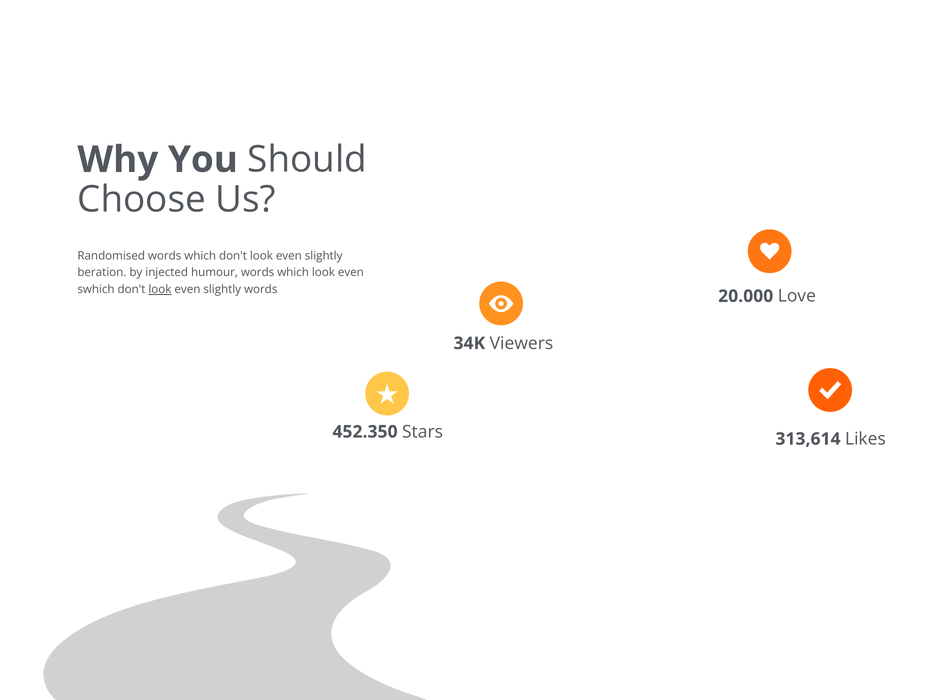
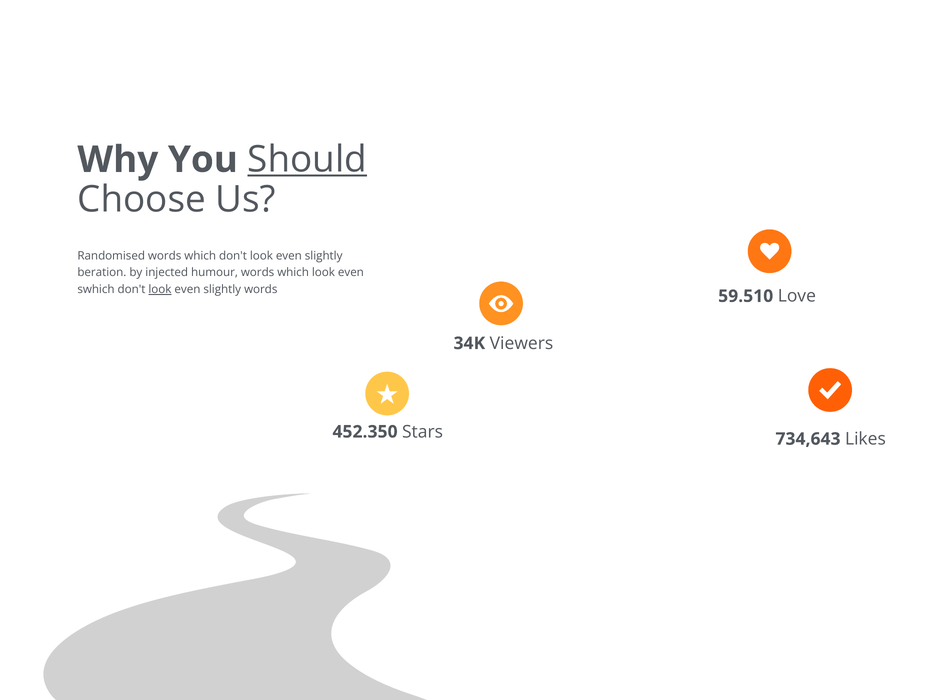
Should underline: none -> present
20.000: 20.000 -> 59.510
313,614: 313,614 -> 734,643
